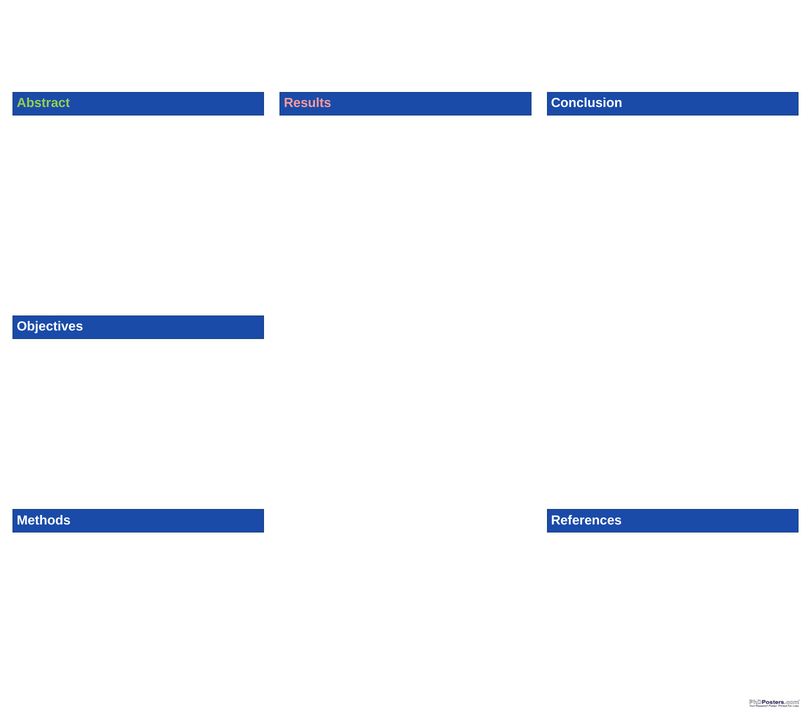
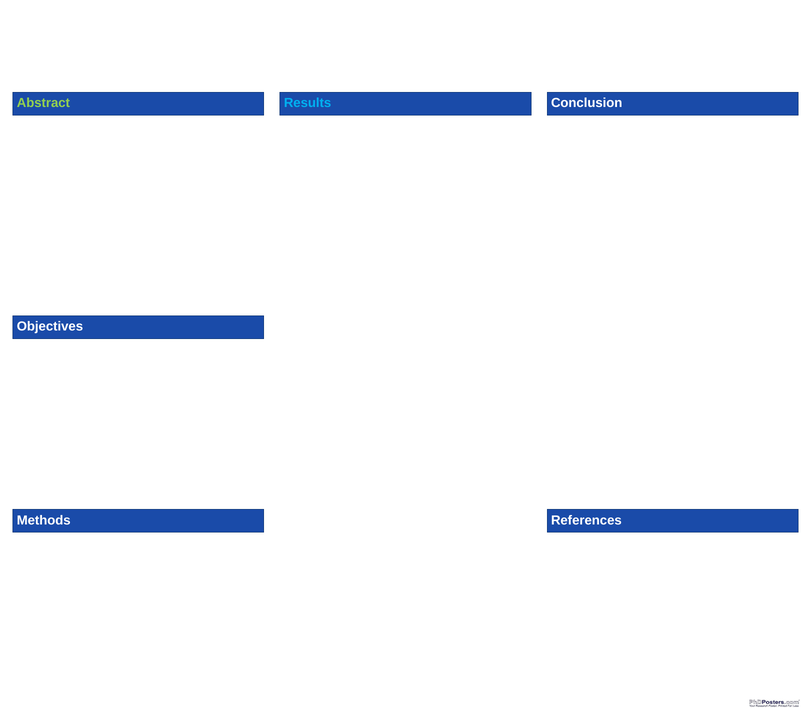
Results colour: pink -> light blue
